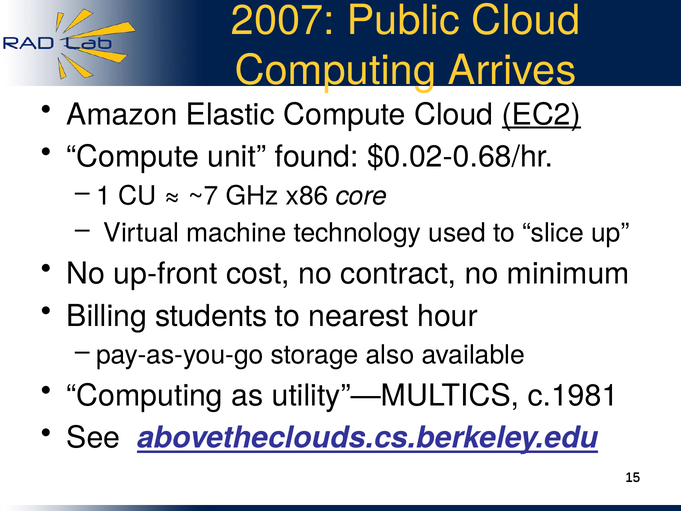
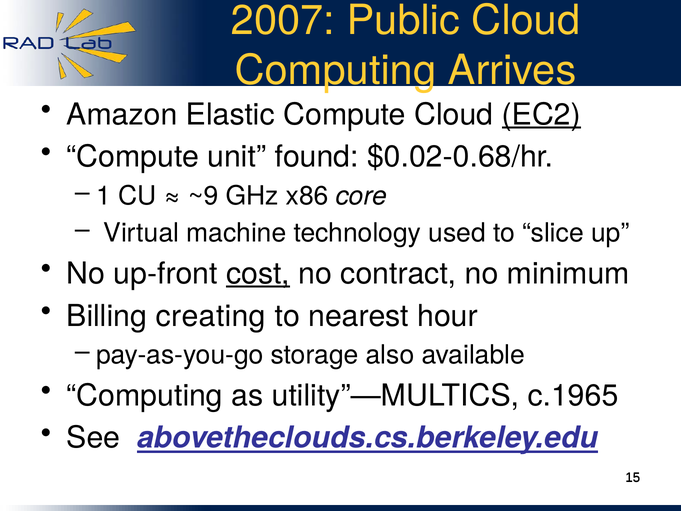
~7: ~7 -> ~9
cost underline: none -> present
students: students -> creating
c.1981: c.1981 -> c.1965
